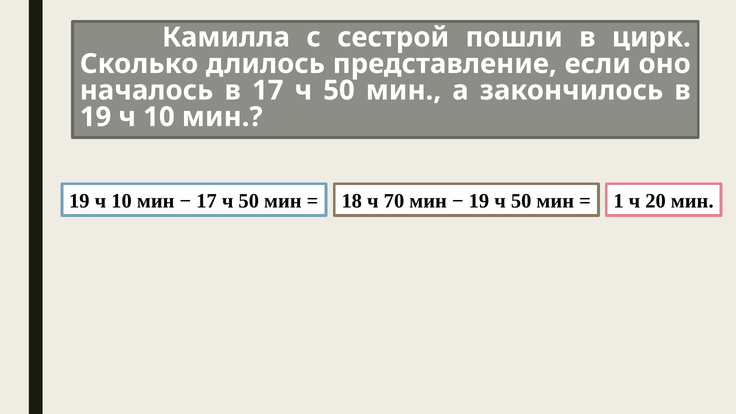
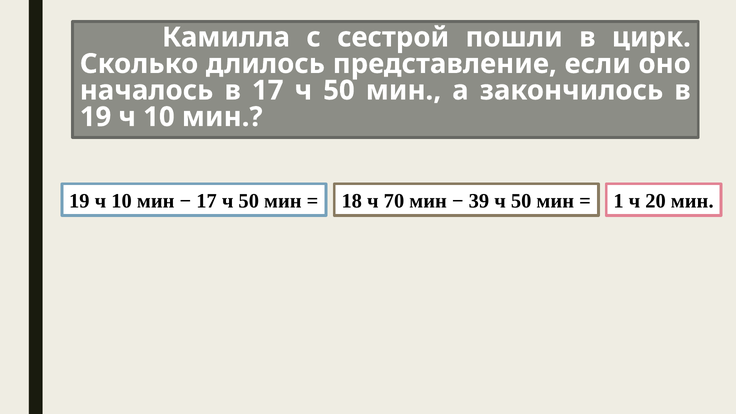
19 at (479, 201): 19 -> 39
